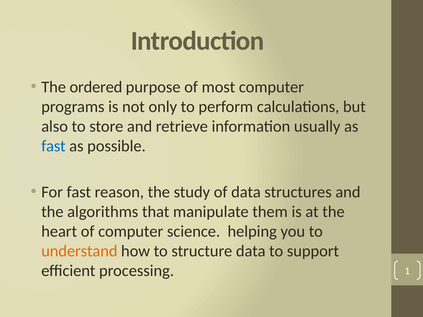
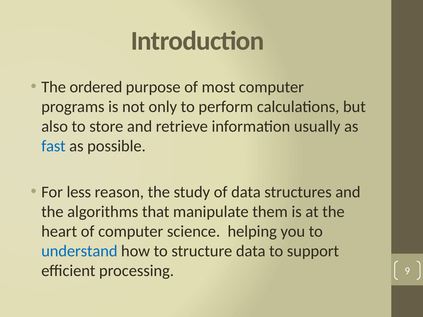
For fast: fast -> less
understand colour: orange -> blue
1: 1 -> 9
